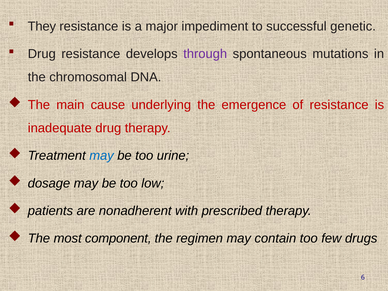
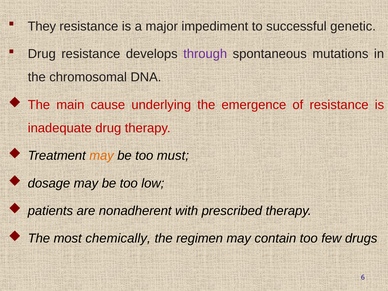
may at (102, 156) colour: blue -> orange
urine: urine -> must
component: component -> chemically
